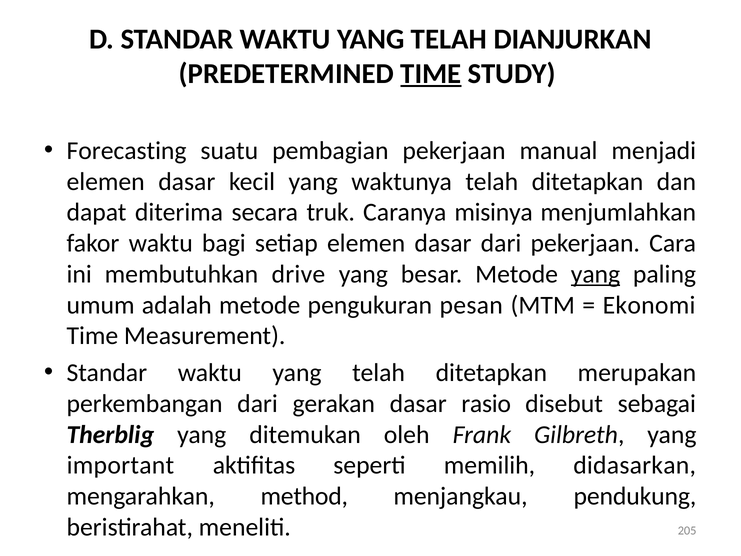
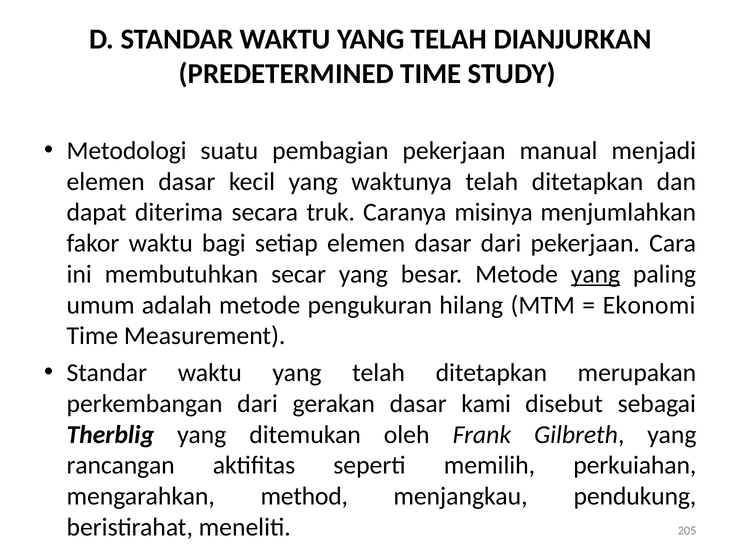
TIME at (431, 74) underline: present -> none
Forecasting: Forecasting -> Metodologi
drive: drive -> secar
pesan: pesan -> hilang
rasio: rasio -> kami
important: important -> rancangan
didasarkan: didasarkan -> perkuiahan
